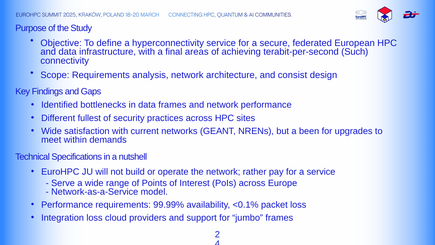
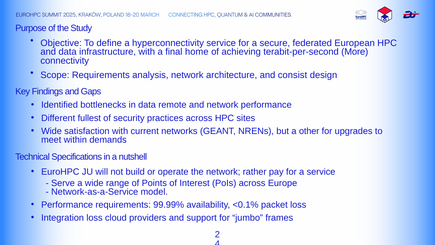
areas: areas -> home
Such: Such -> More
data frames: frames -> remote
been: been -> other
